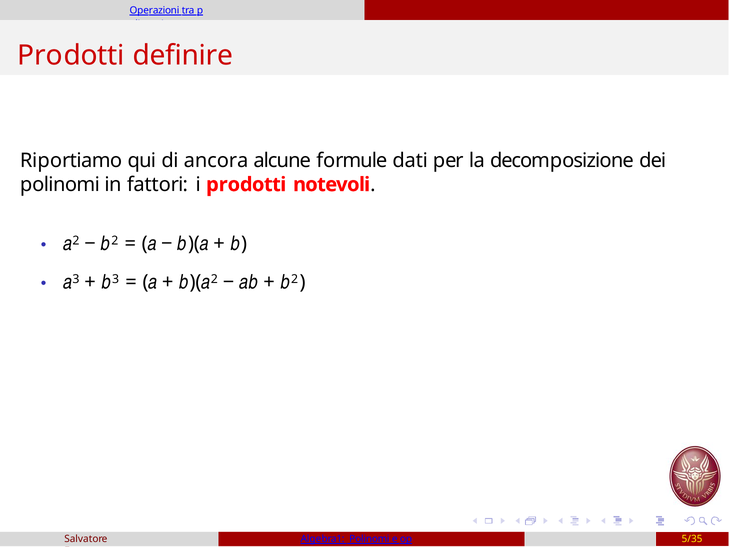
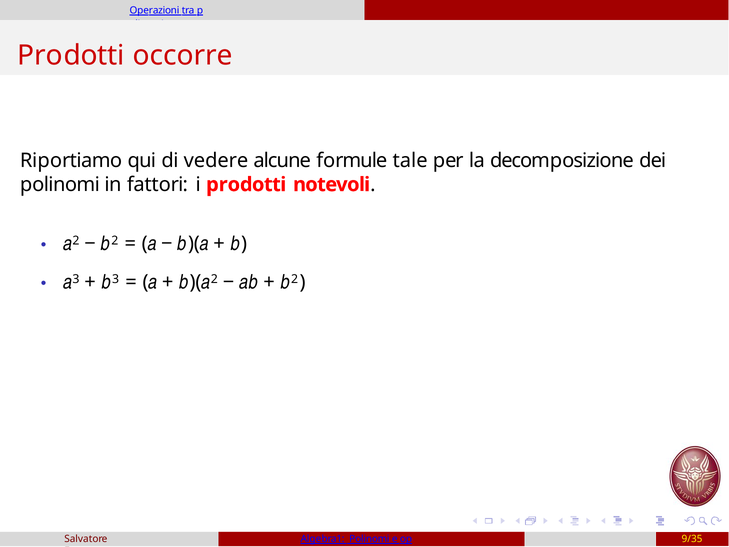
definire: definire -> occorre
ancora: ancora -> vedere
dati: dati -> tale
5/35: 5/35 -> 9/35
